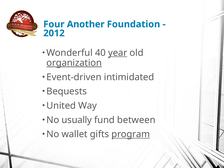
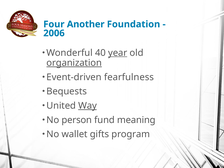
2012: 2012 -> 2006
intimidated: intimidated -> fearfulness
Way underline: none -> present
usually: usually -> person
between: between -> meaning
program underline: present -> none
